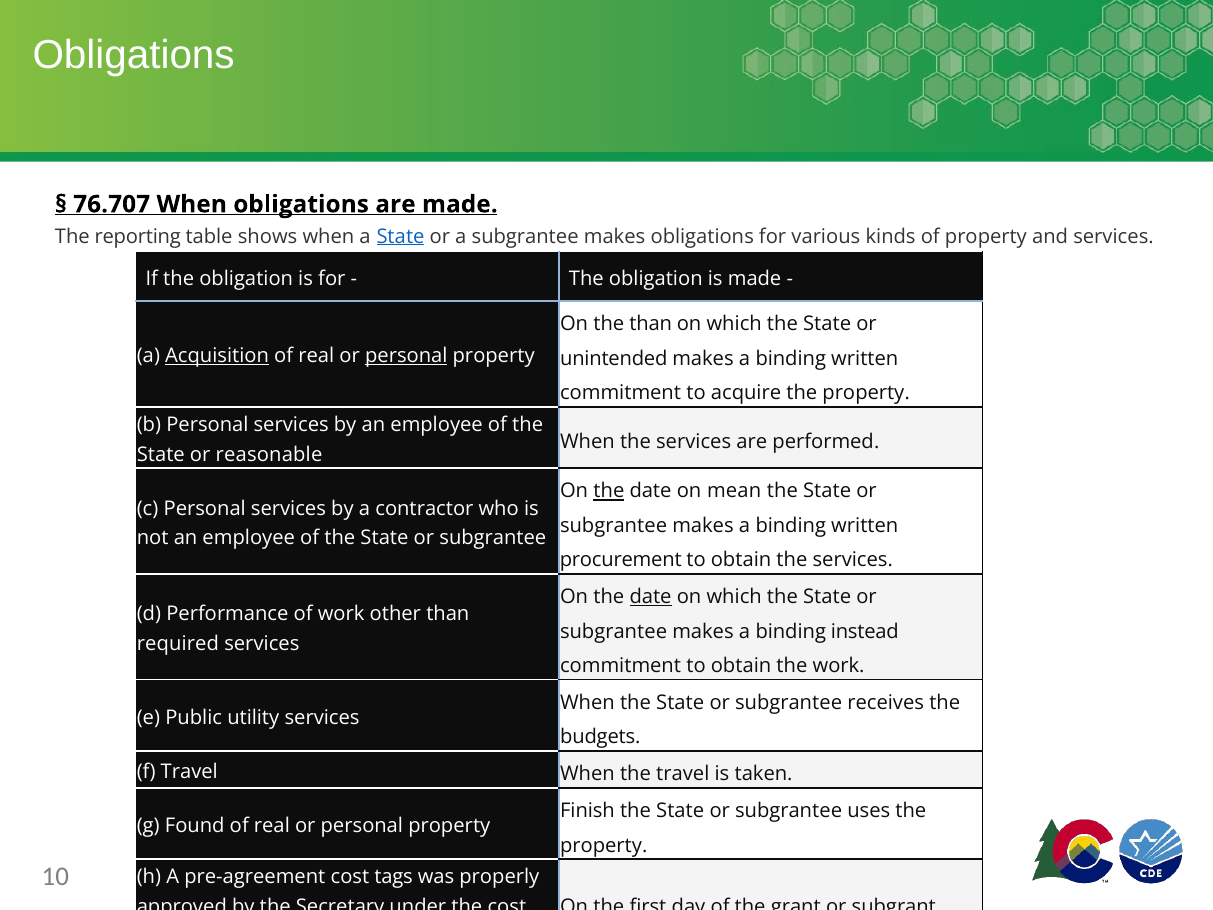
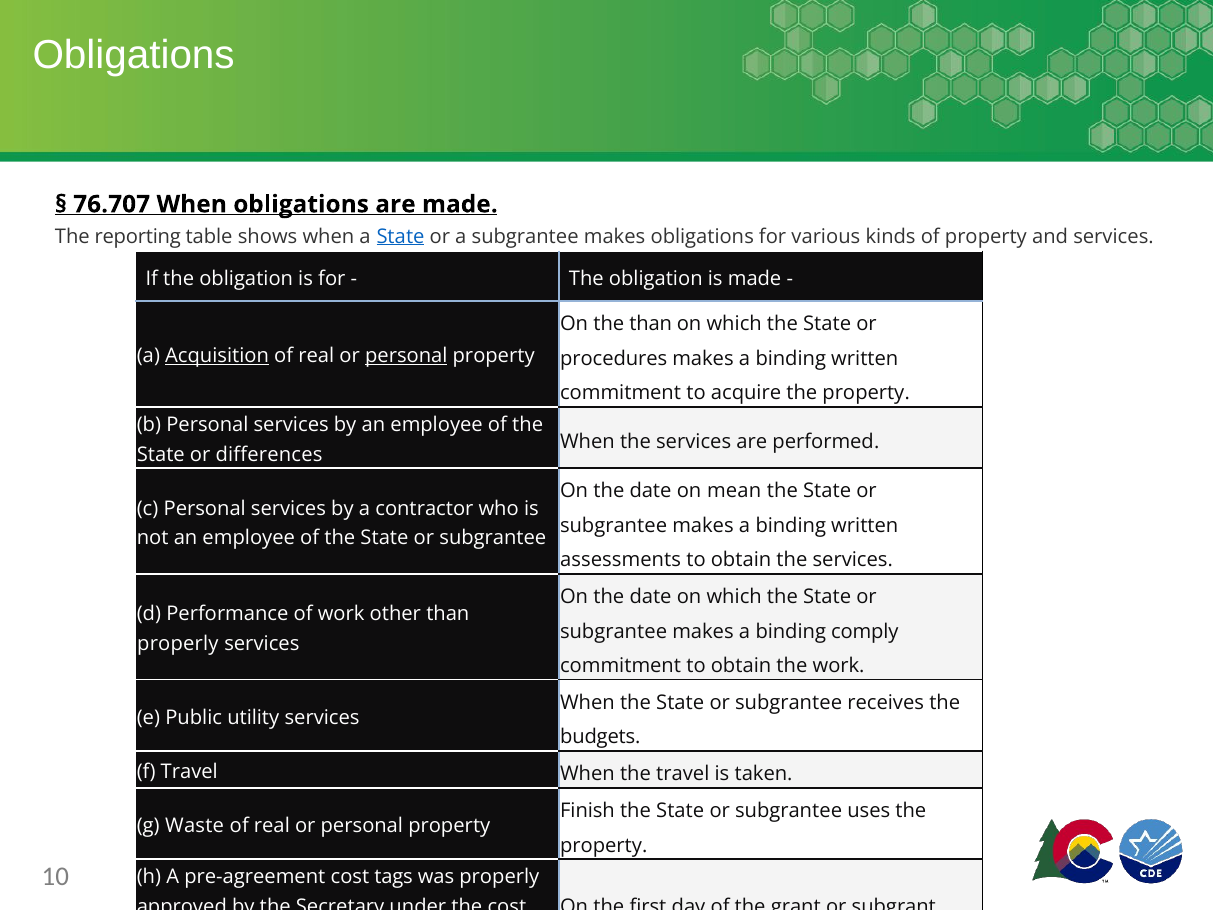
unintended: unintended -> procedures
reasonable: reasonable -> differences
the at (609, 491) underline: present -> none
procurement: procurement -> assessments
date at (651, 597) underline: present -> none
instead: instead -> comply
required at (178, 643): required -> properly
Found: Found -> Waste
